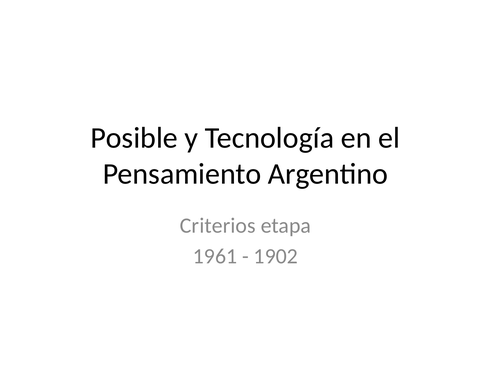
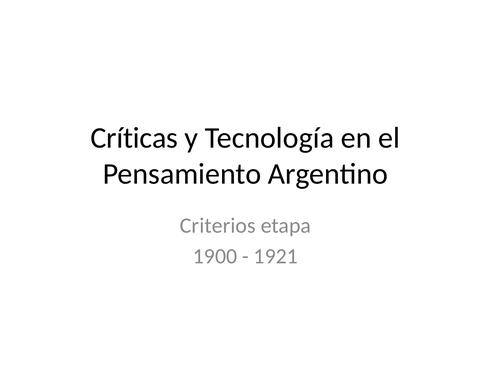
Posible: Posible -> Críticas
1961: 1961 -> 1900
1902: 1902 -> 1921
